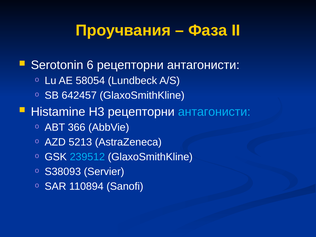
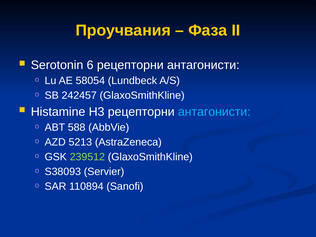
642457: 642457 -> 242457
366: 366 -> 588
239512 colour: light blue -> light green
